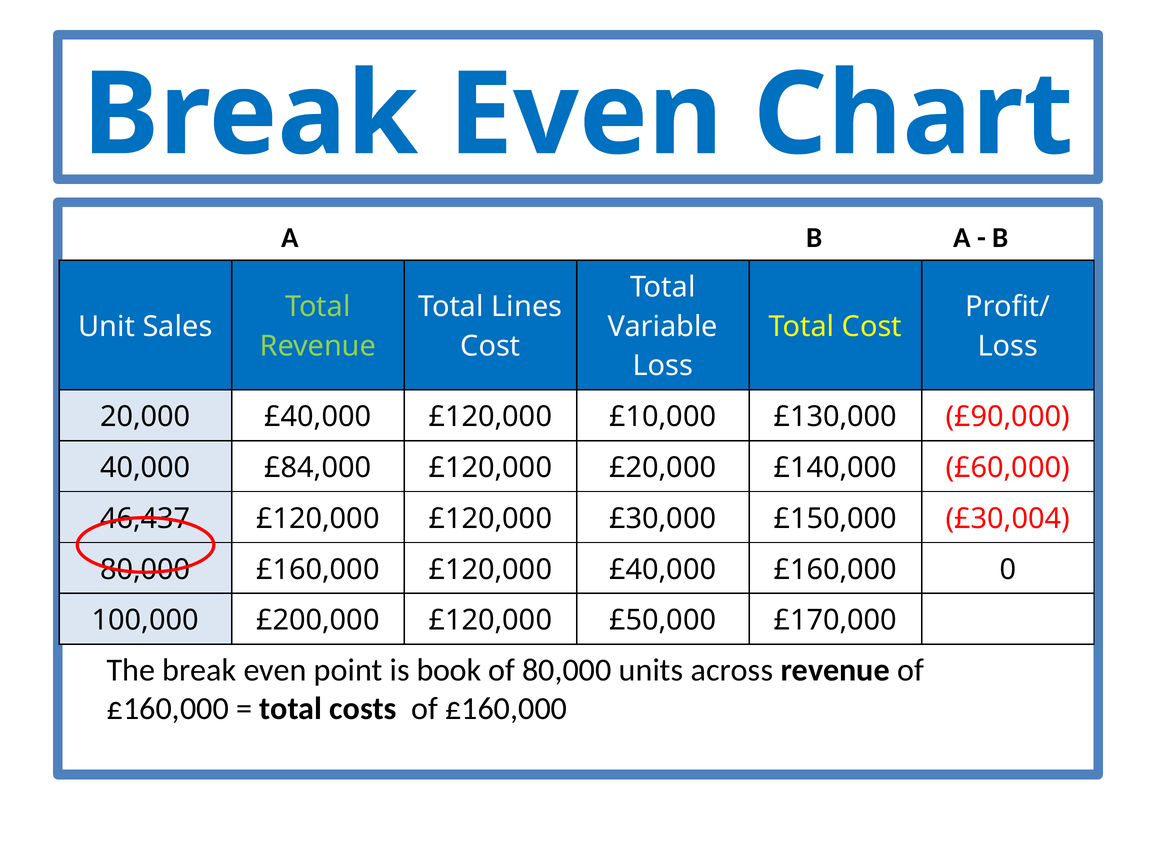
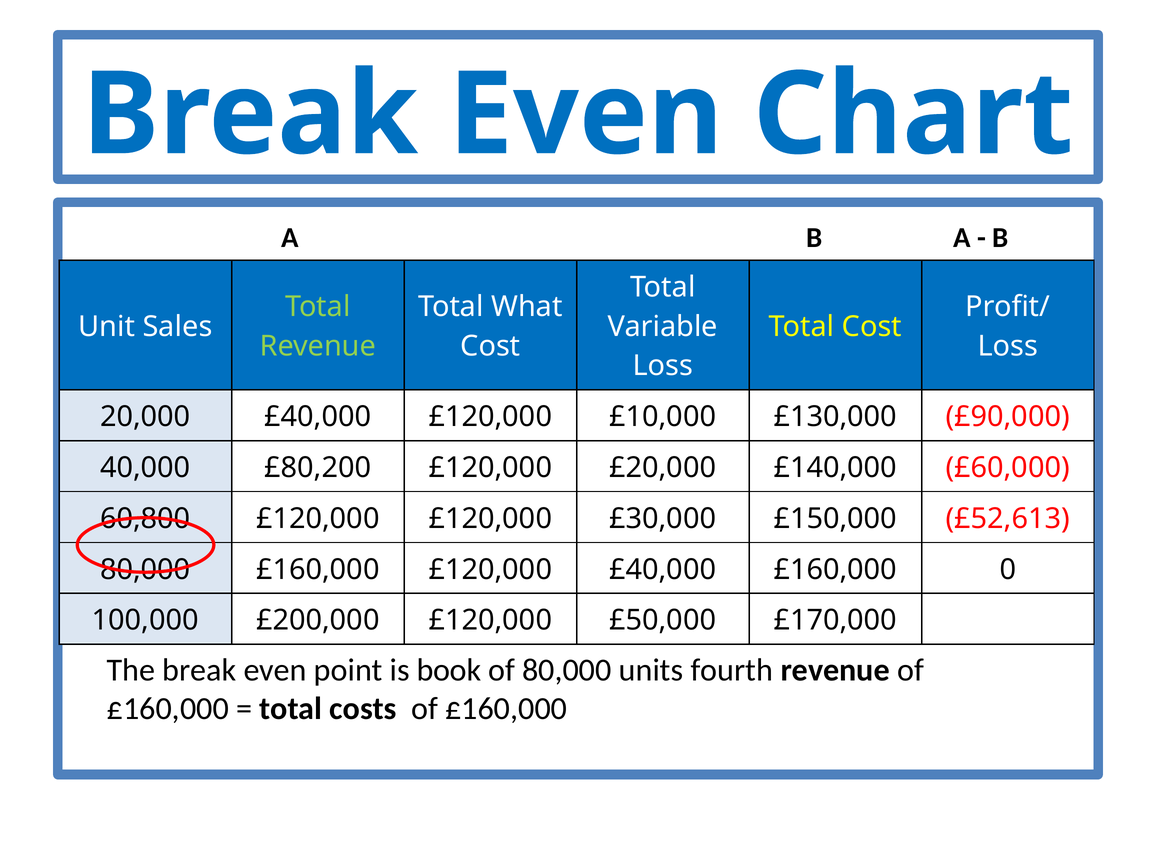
Lines: Lines -> What
£84,000: £84,000 -> £80,200
46,437: 46,437 -> 60,800
£30,004: £30,004 -> £52,613
across: across -> fourth
